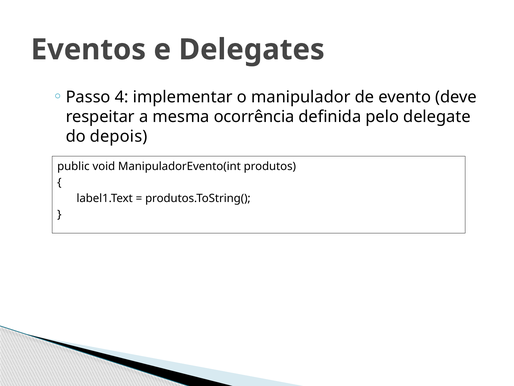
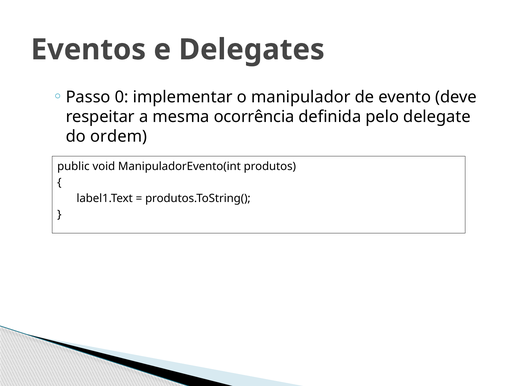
4: 4 -> 0
depois: depois -> ordem
